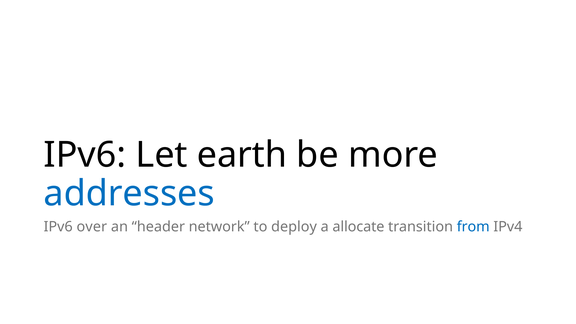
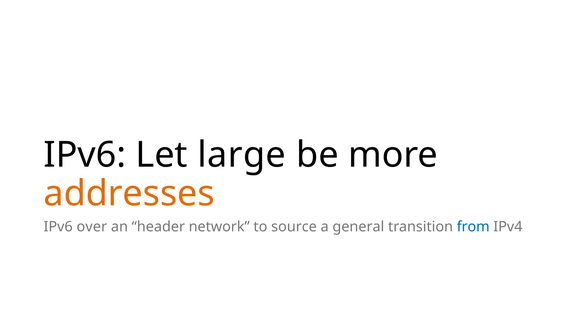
earth: earth -> large
addresses colour: blue -> orange
deploy: deploy -> source
allocate: allocate -> general
